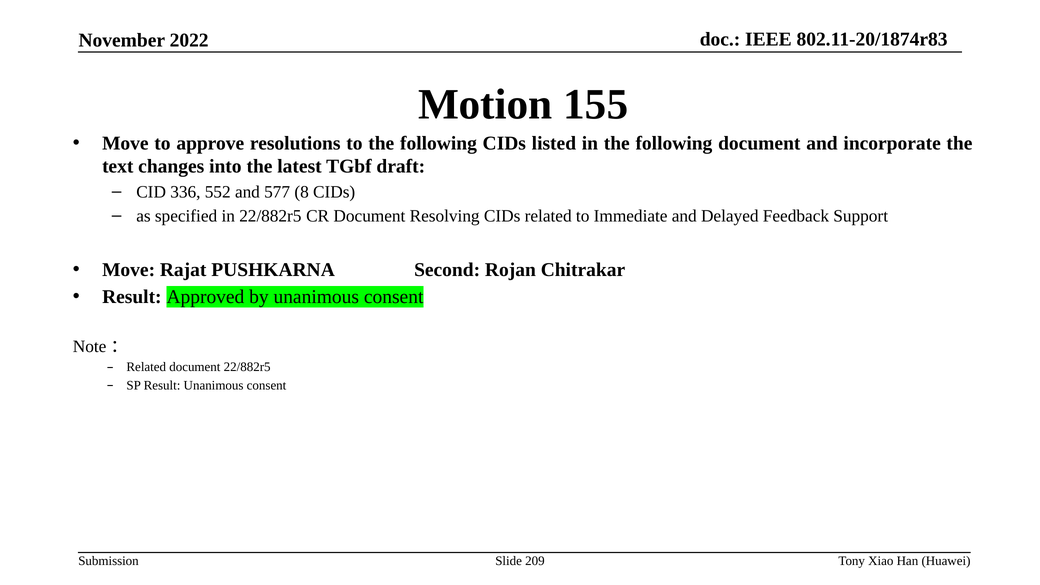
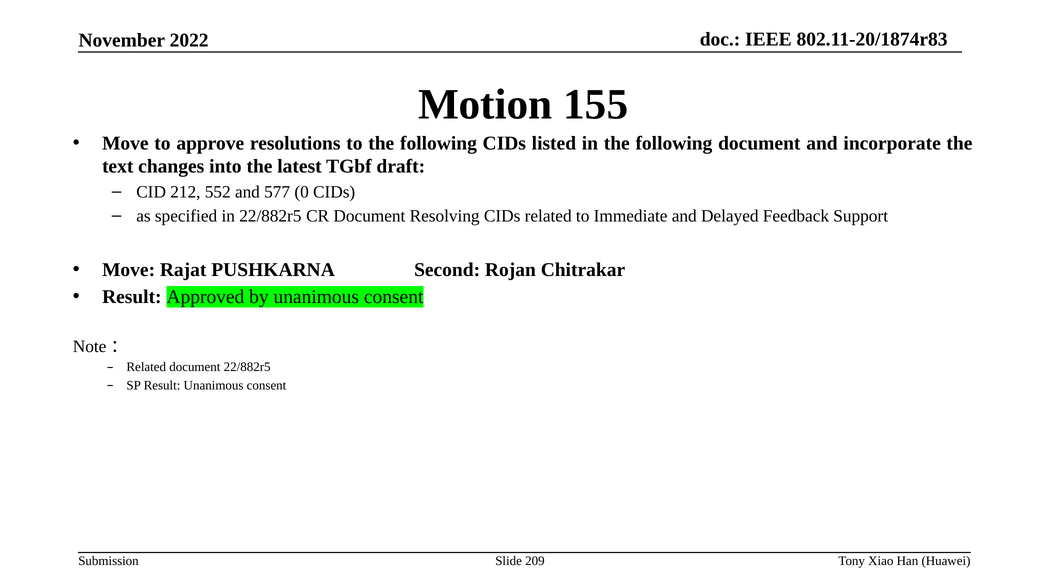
336: 336 -> 212
8: 8 -> 0
